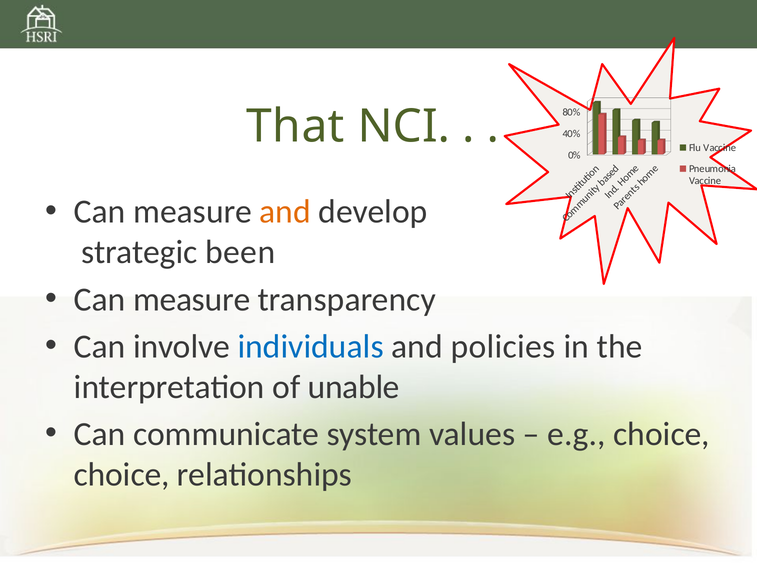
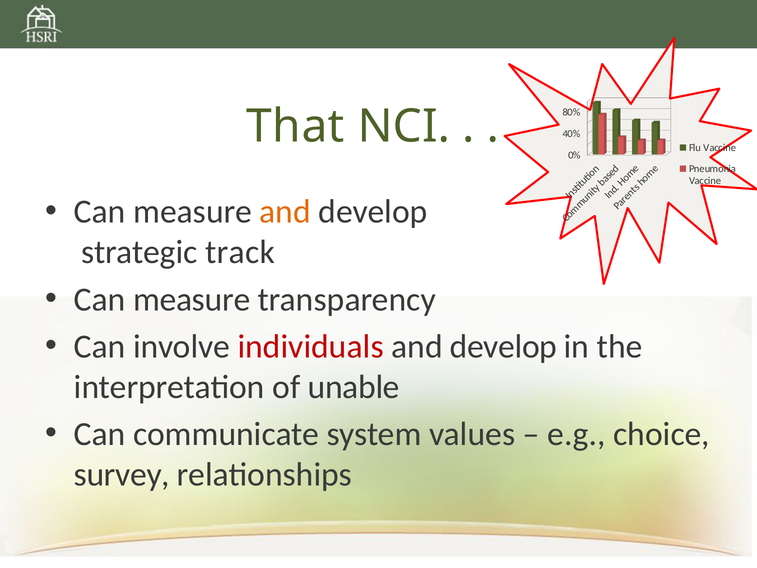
been: been -> track
individuals colour: blue -> red
policies at (503, 346): policies -> develop
choice at (122, 474): choice -> survey
